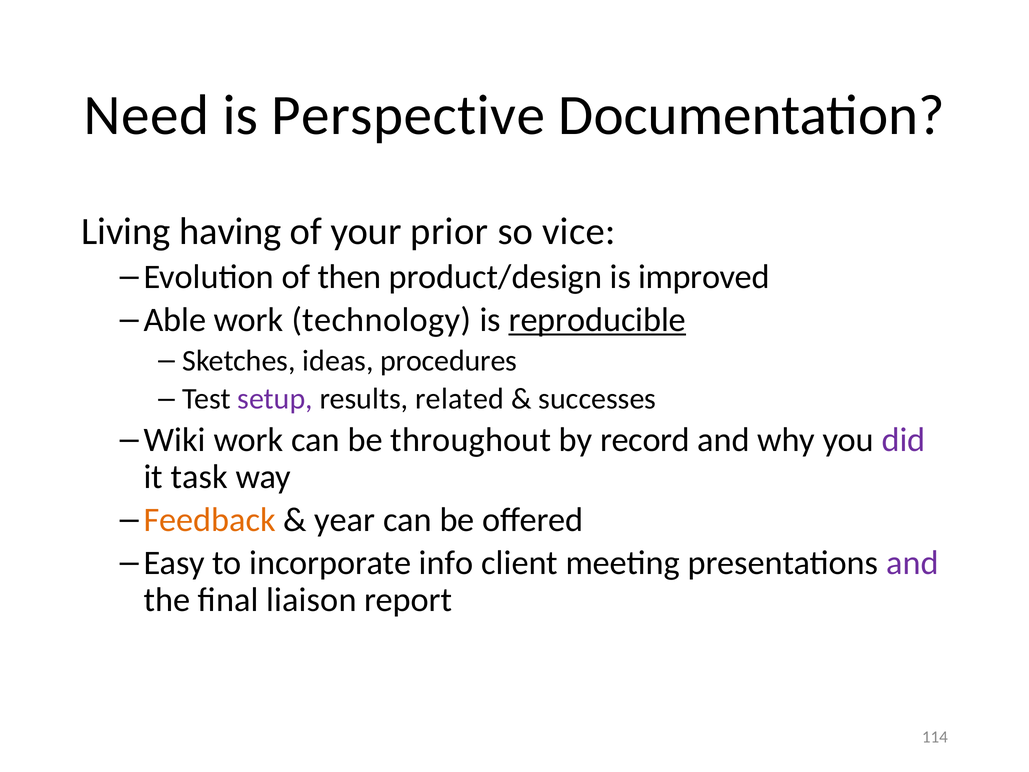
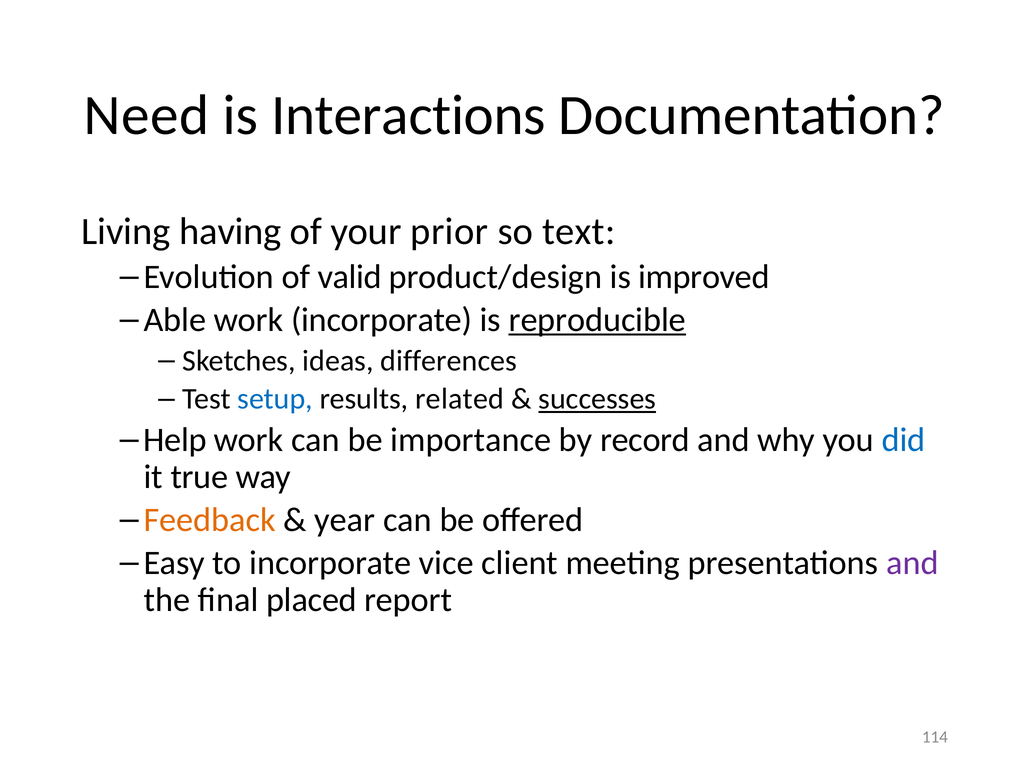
Perspective: Perspective -> Interactions
vice: vice -> text
then: then -> valid
work technology: technology -> incorporate
procedures: procedures -> differences
setup colour: purple -> blue
successes underline: none -> present
Wiki: Wiki -> Help
throughout: throughout -> importance
did colour: purple -> blue
task: task -> true
info: info -> vice
liaison: liaison -> placed
